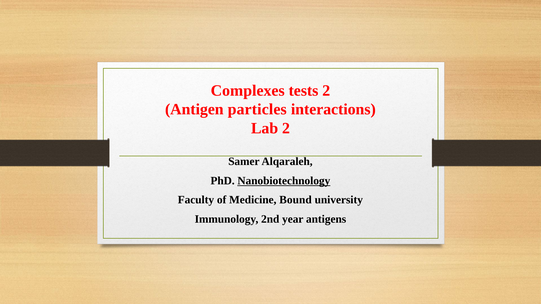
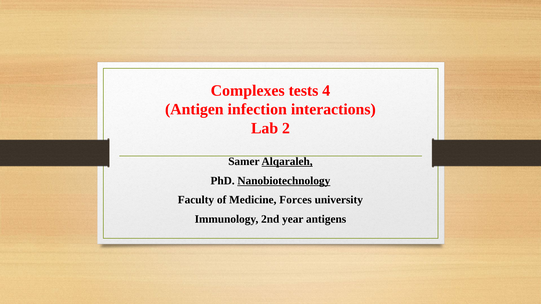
tests 2: 2 -> 4
particles: particles -> infection
Alqaraleh underline: none -> present
Bound: Bound -> Forces
